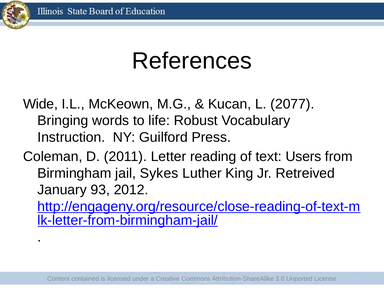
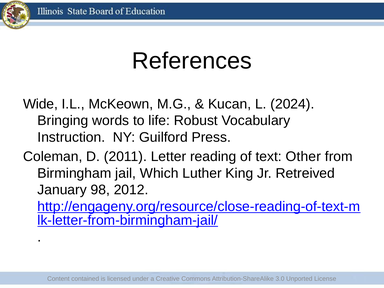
2077: 2077 -> 2024
Users: Users -> Other
Sykes: Sykes -> Which
93: 93 -> 98
